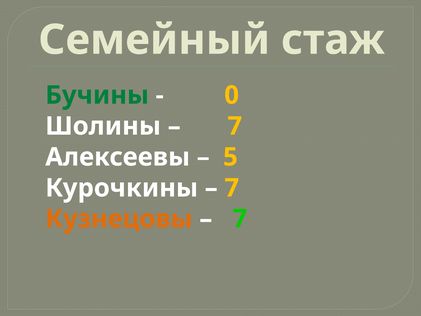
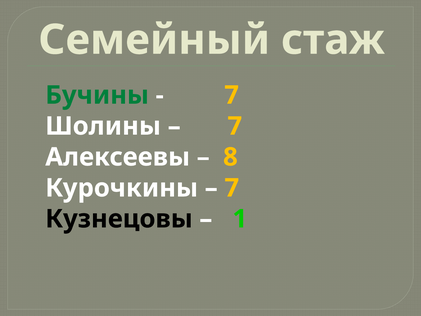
0 at (232, 95): 0 -> 7
5: 5 -> 8
Кузнецовы colour: orange -> black
7 at (240, 219): 7 -> 1
